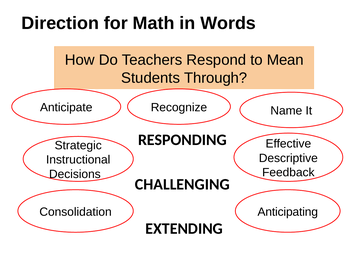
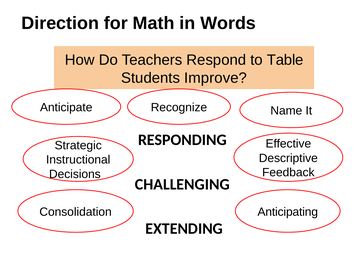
Mean: Mean -> Table
Through: Through -> Improve
